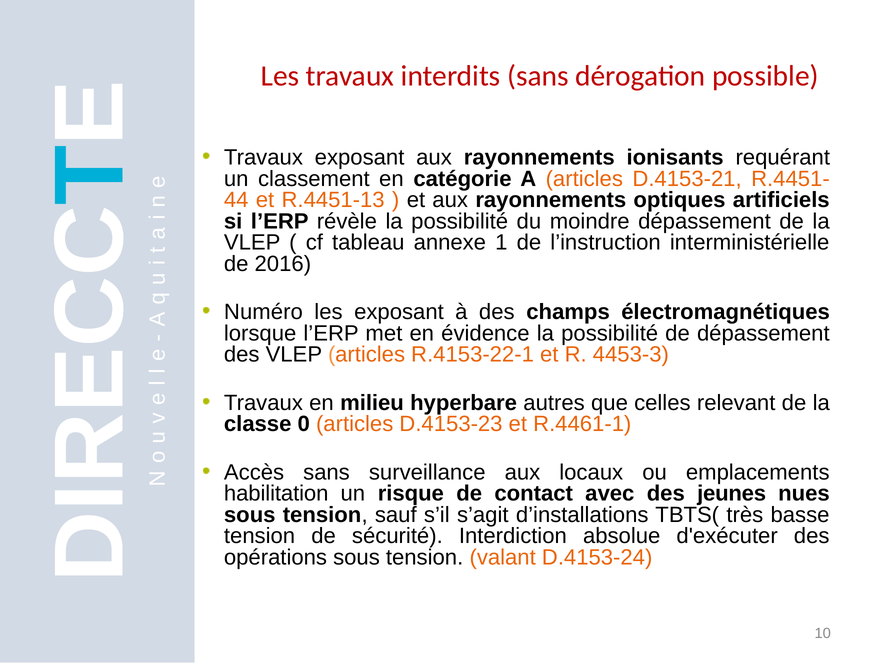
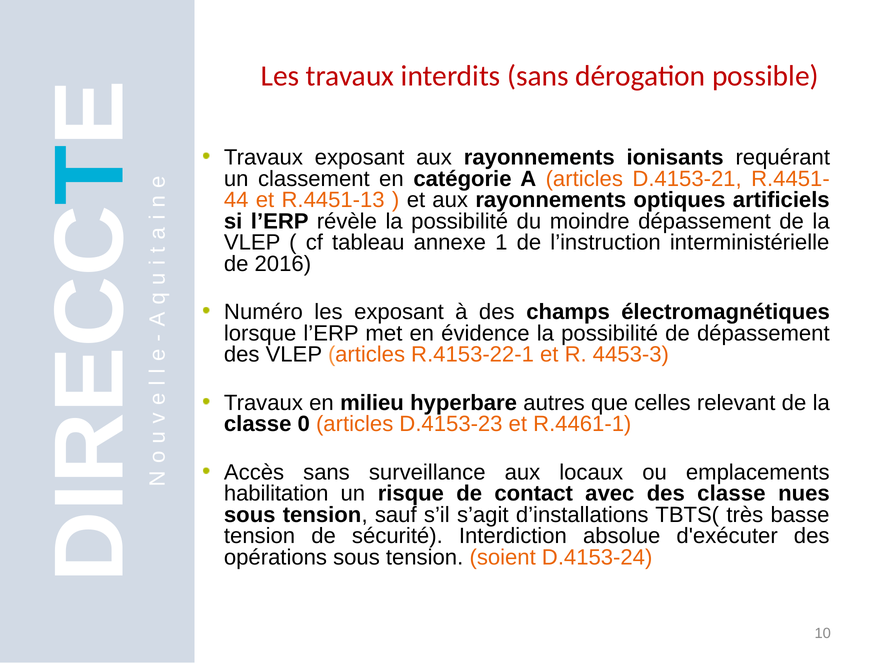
des jeunes: jeunes -> classe
valant: valant -> soient
